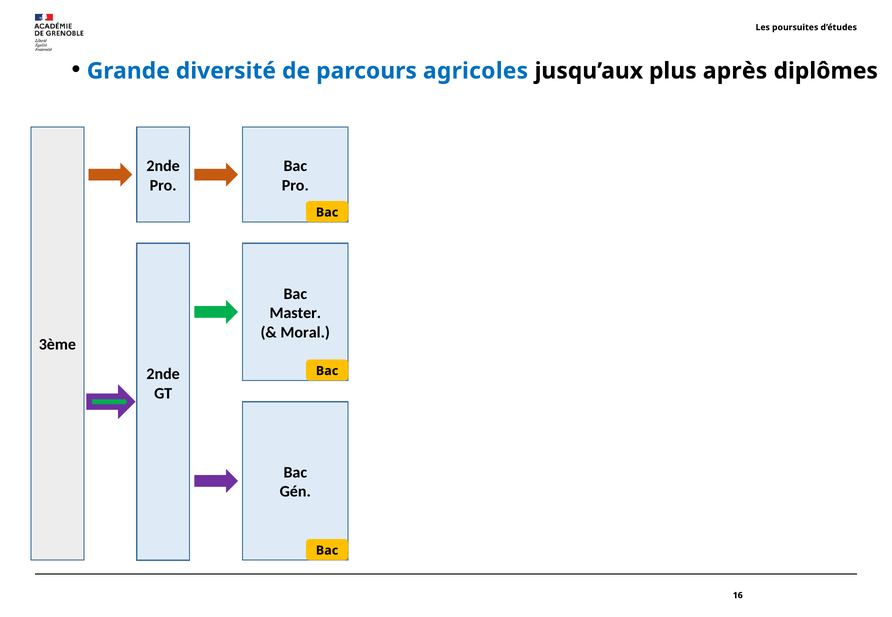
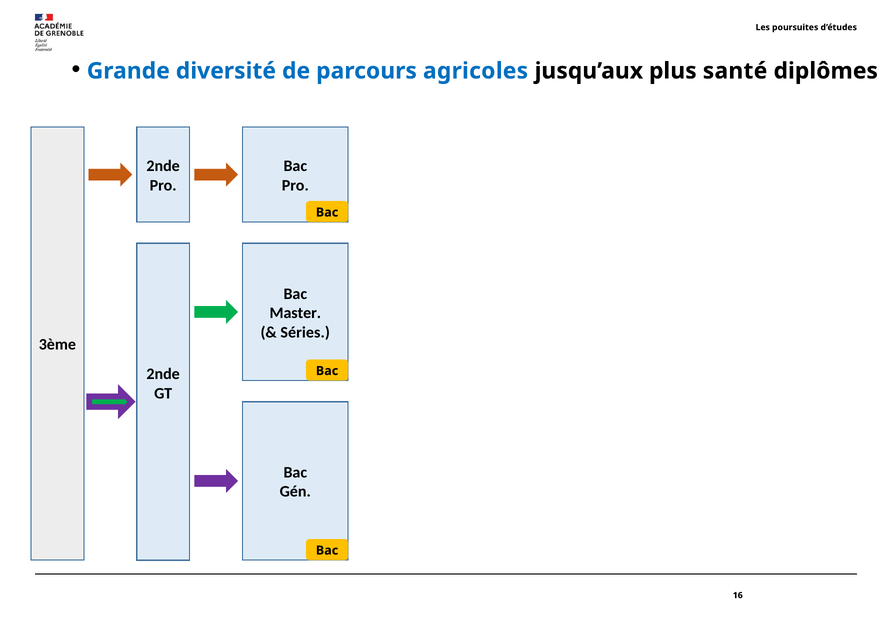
après: après -> santé
Moral: Moral -> Séries
